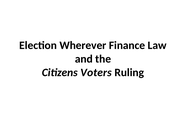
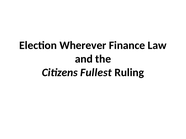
Voters: Voters -> Fullest
